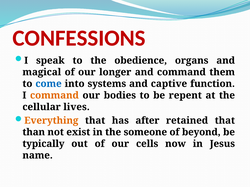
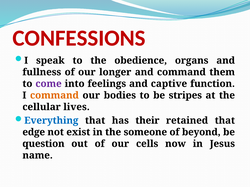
magical: magical -> fullness
come colour: blue -> purple
systems: systems -> feelings
repent: repent -> stripes
Everything colour: orange -> blue
after: after -> their
than: than -> edge
typically: typically -> question
